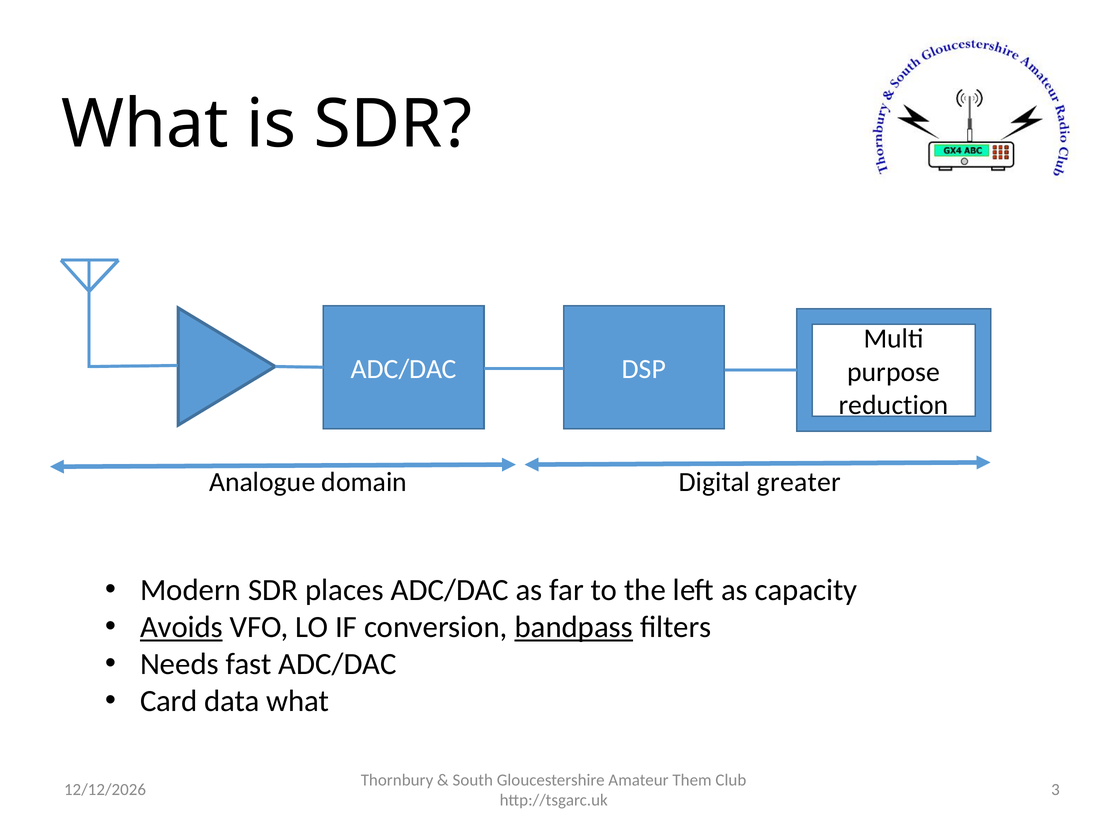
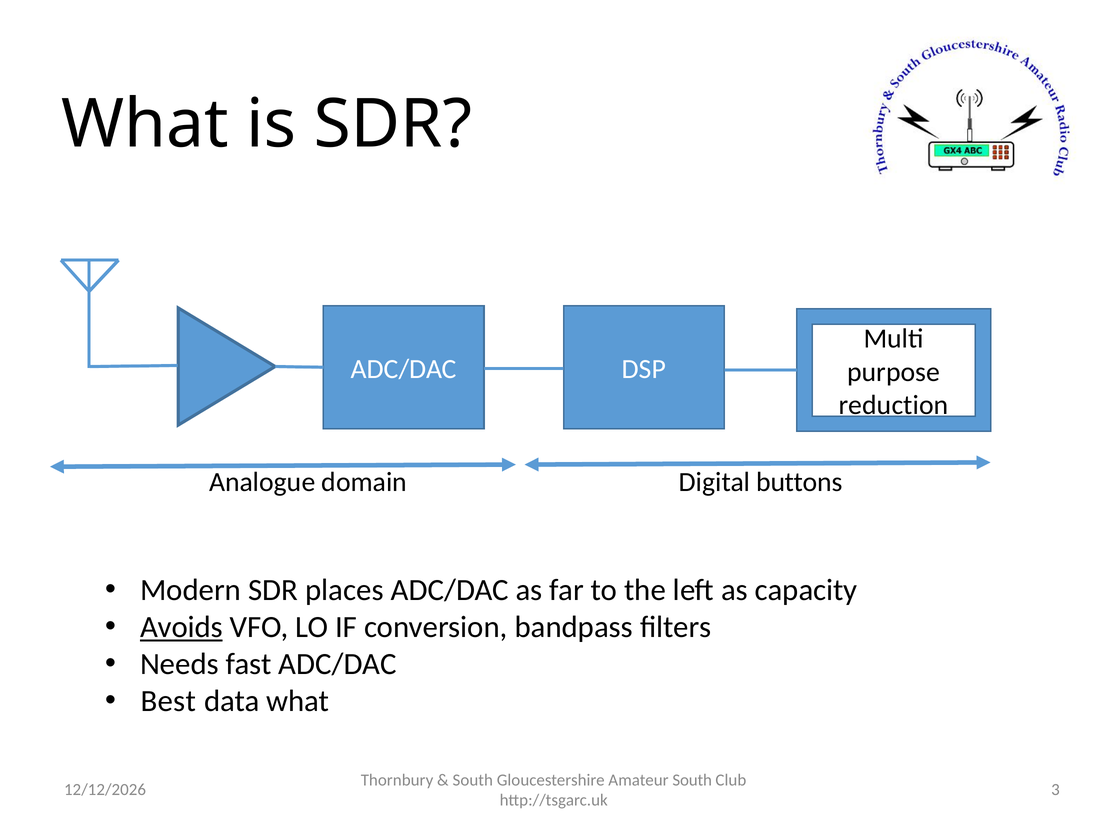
greater: greater -> buttons
bandpass underline: present -> none
Card: Card -> Best
Amateur Them: Them -> South
